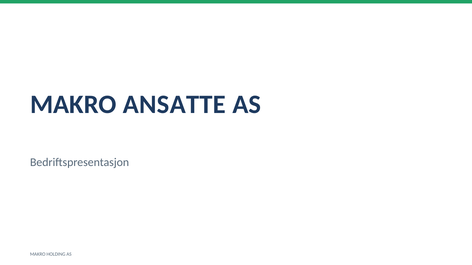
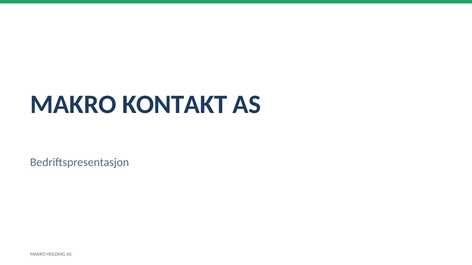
ANSATTE: ANSATTE -> KONTAKT
